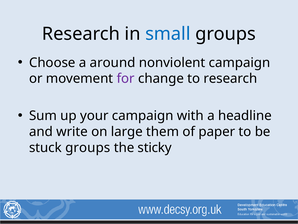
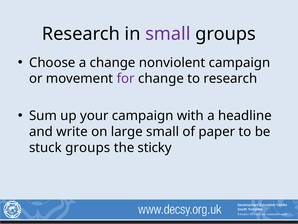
small at (168, 34) colour: blue -> purple
a around: around -> change
large them: them -> small
